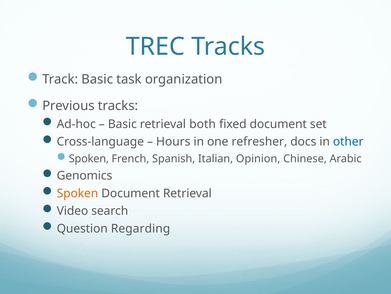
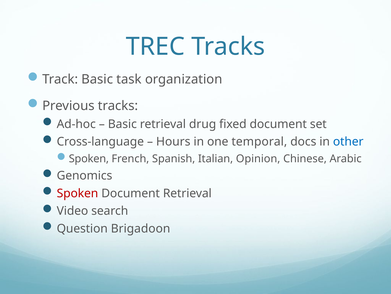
both: both -> drug
refresher: refresher -> temporal
Spoken at (77, 193) colour: orange -> red
Regarding: Regarding -> Brigadoon
